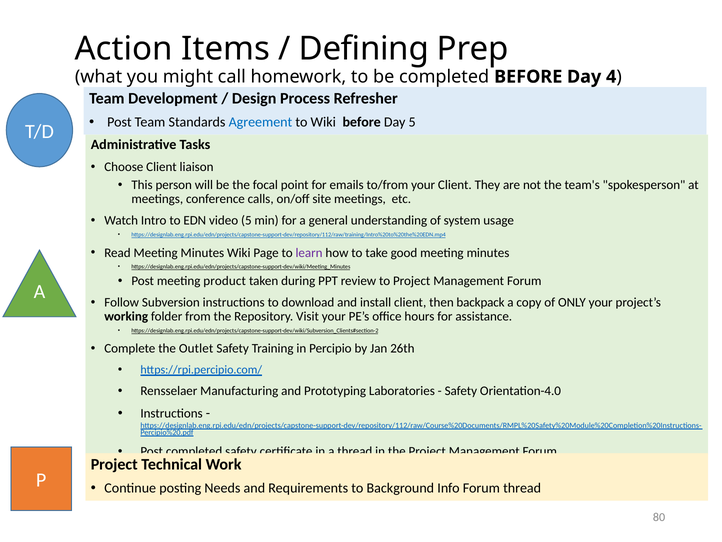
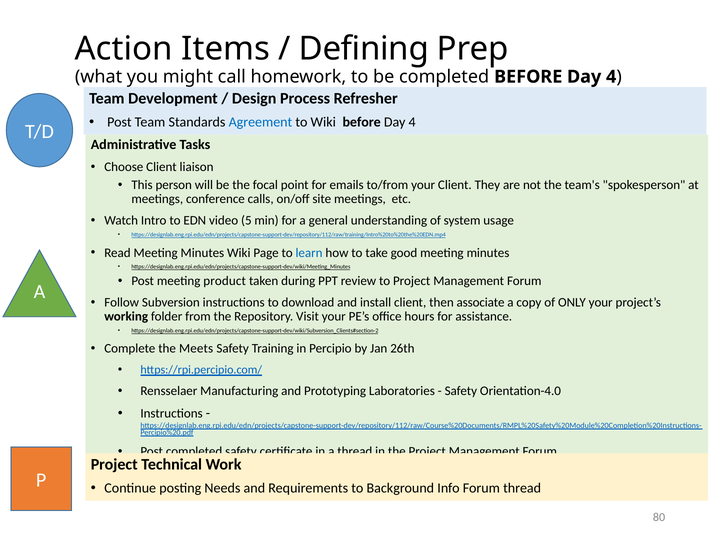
Wiki before Day 5: 5 -> 4
learn colour: purple -> blue
backpack: backpack -> associate
Outlet: Outlet -> Meets
